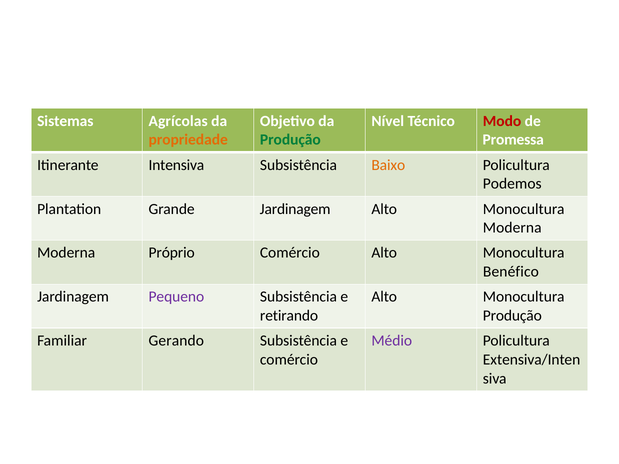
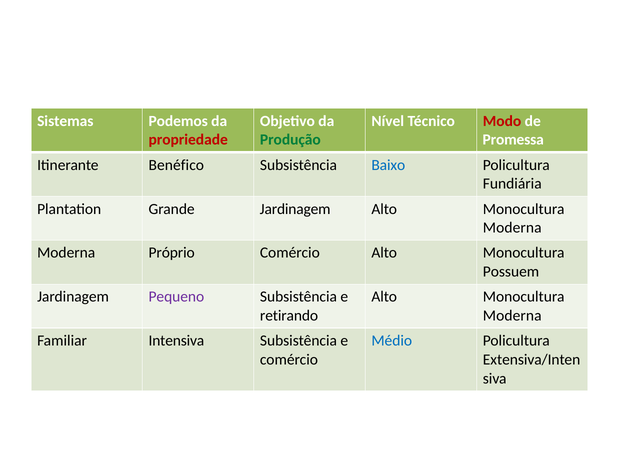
Agrícolas: Agrícolas -> Podemos
propriedade colour: orange -> red
Intensiva: Intensiva -> Benéfico
Baixo colour: orange -> blue
Podemos: Podemos -> Fundiária
Benéfico: Benéfico -> Possuem
Produção at (512, 316): Produção -> Moderna
Gerando: Gerando -> Intensiva
Médio colour: purple -> blue
